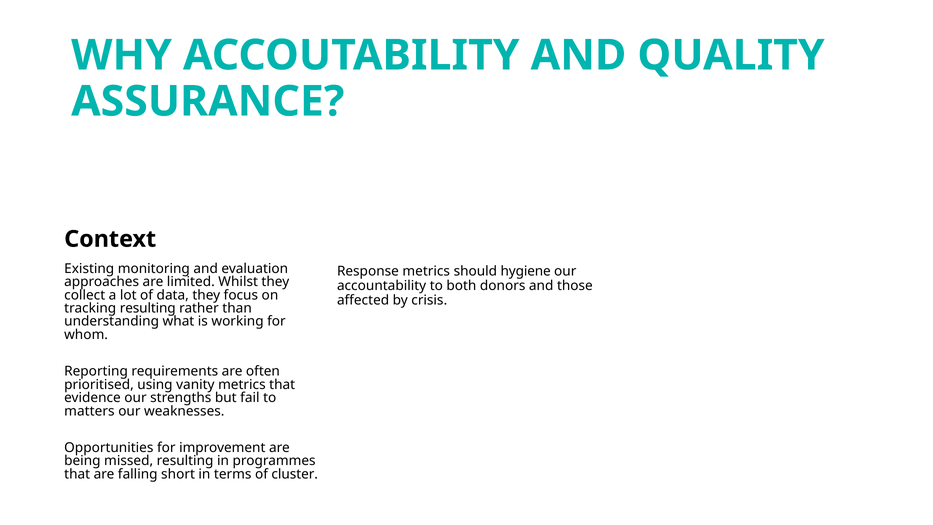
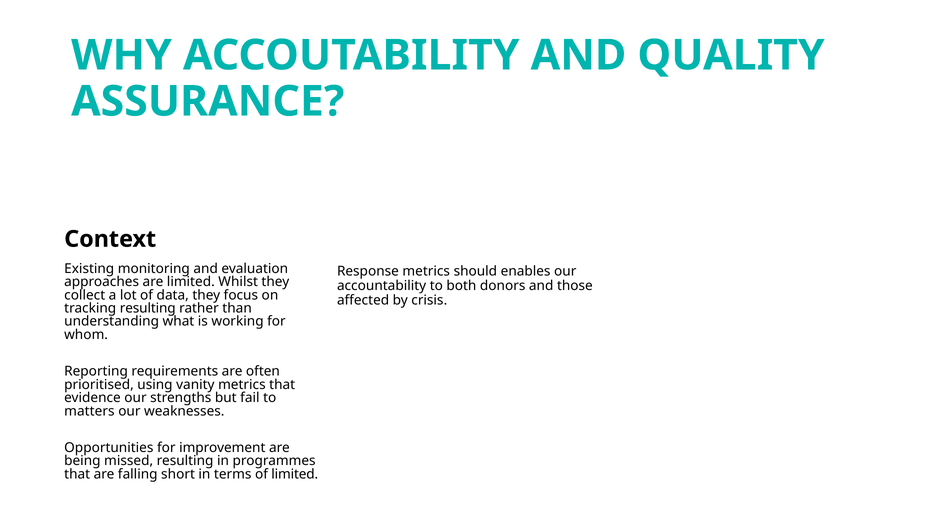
hygiene: hygiene -> enables
of cluster: cluster -> limited
